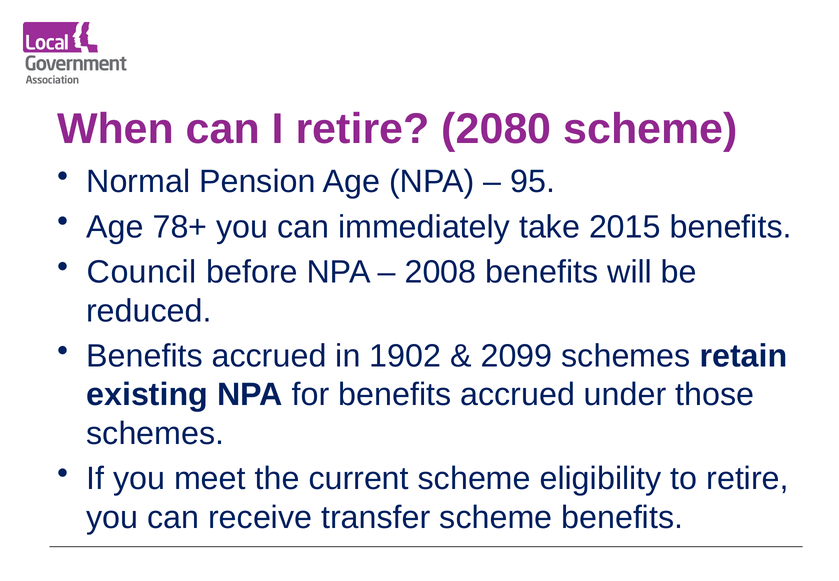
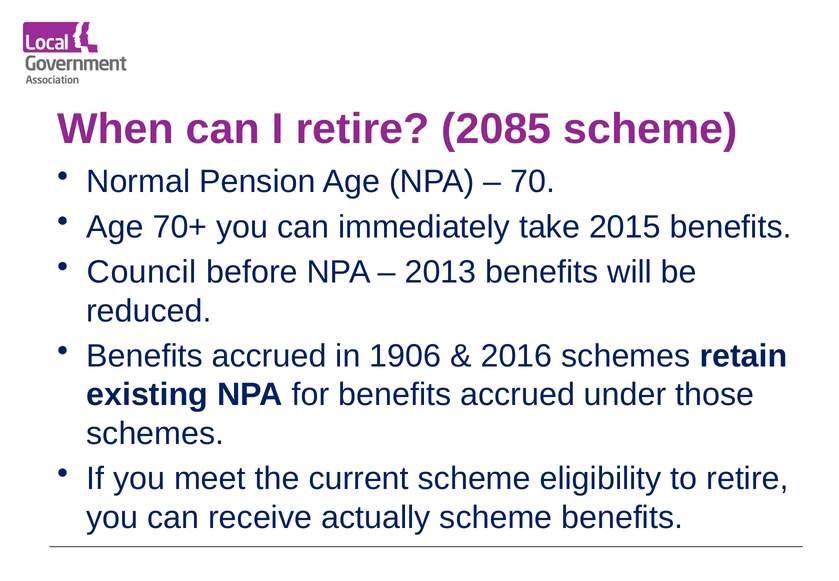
2080: 2080 -> 2085
95: 95 -> 70
78+: 78+ -> 70+
2008: 2008 -> 2013
1902: 1902 -> 1906
2099: 2099 -> 2016
transfer: transfer -> actually
